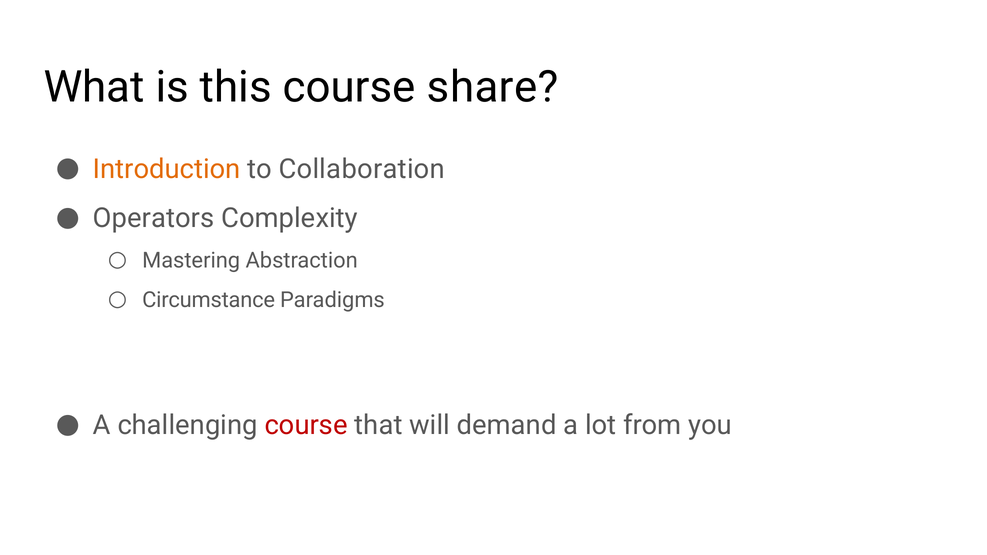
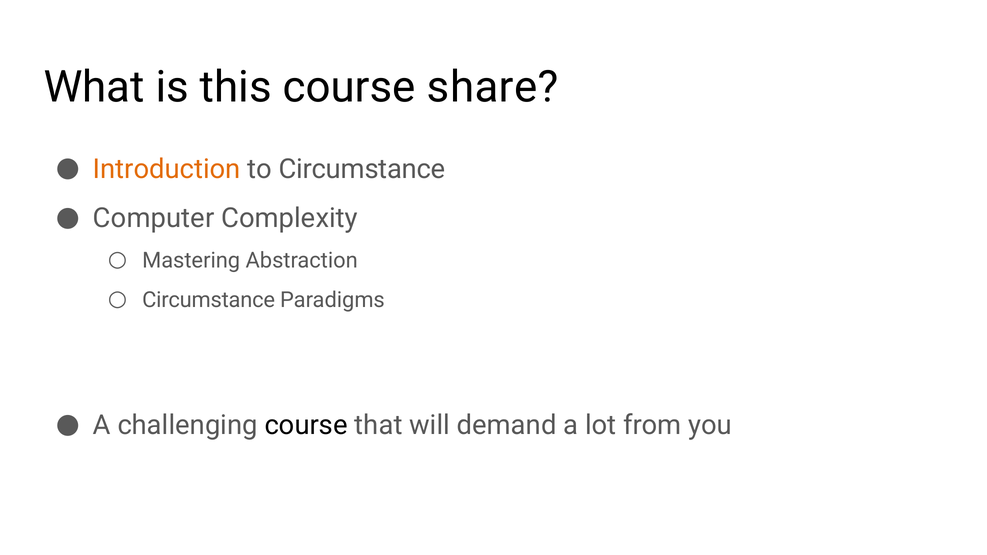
to Collaboration: Collaboration -> Circumstance
Operators: Operators -> Computer
course at (306, 426) colour: red -> black
